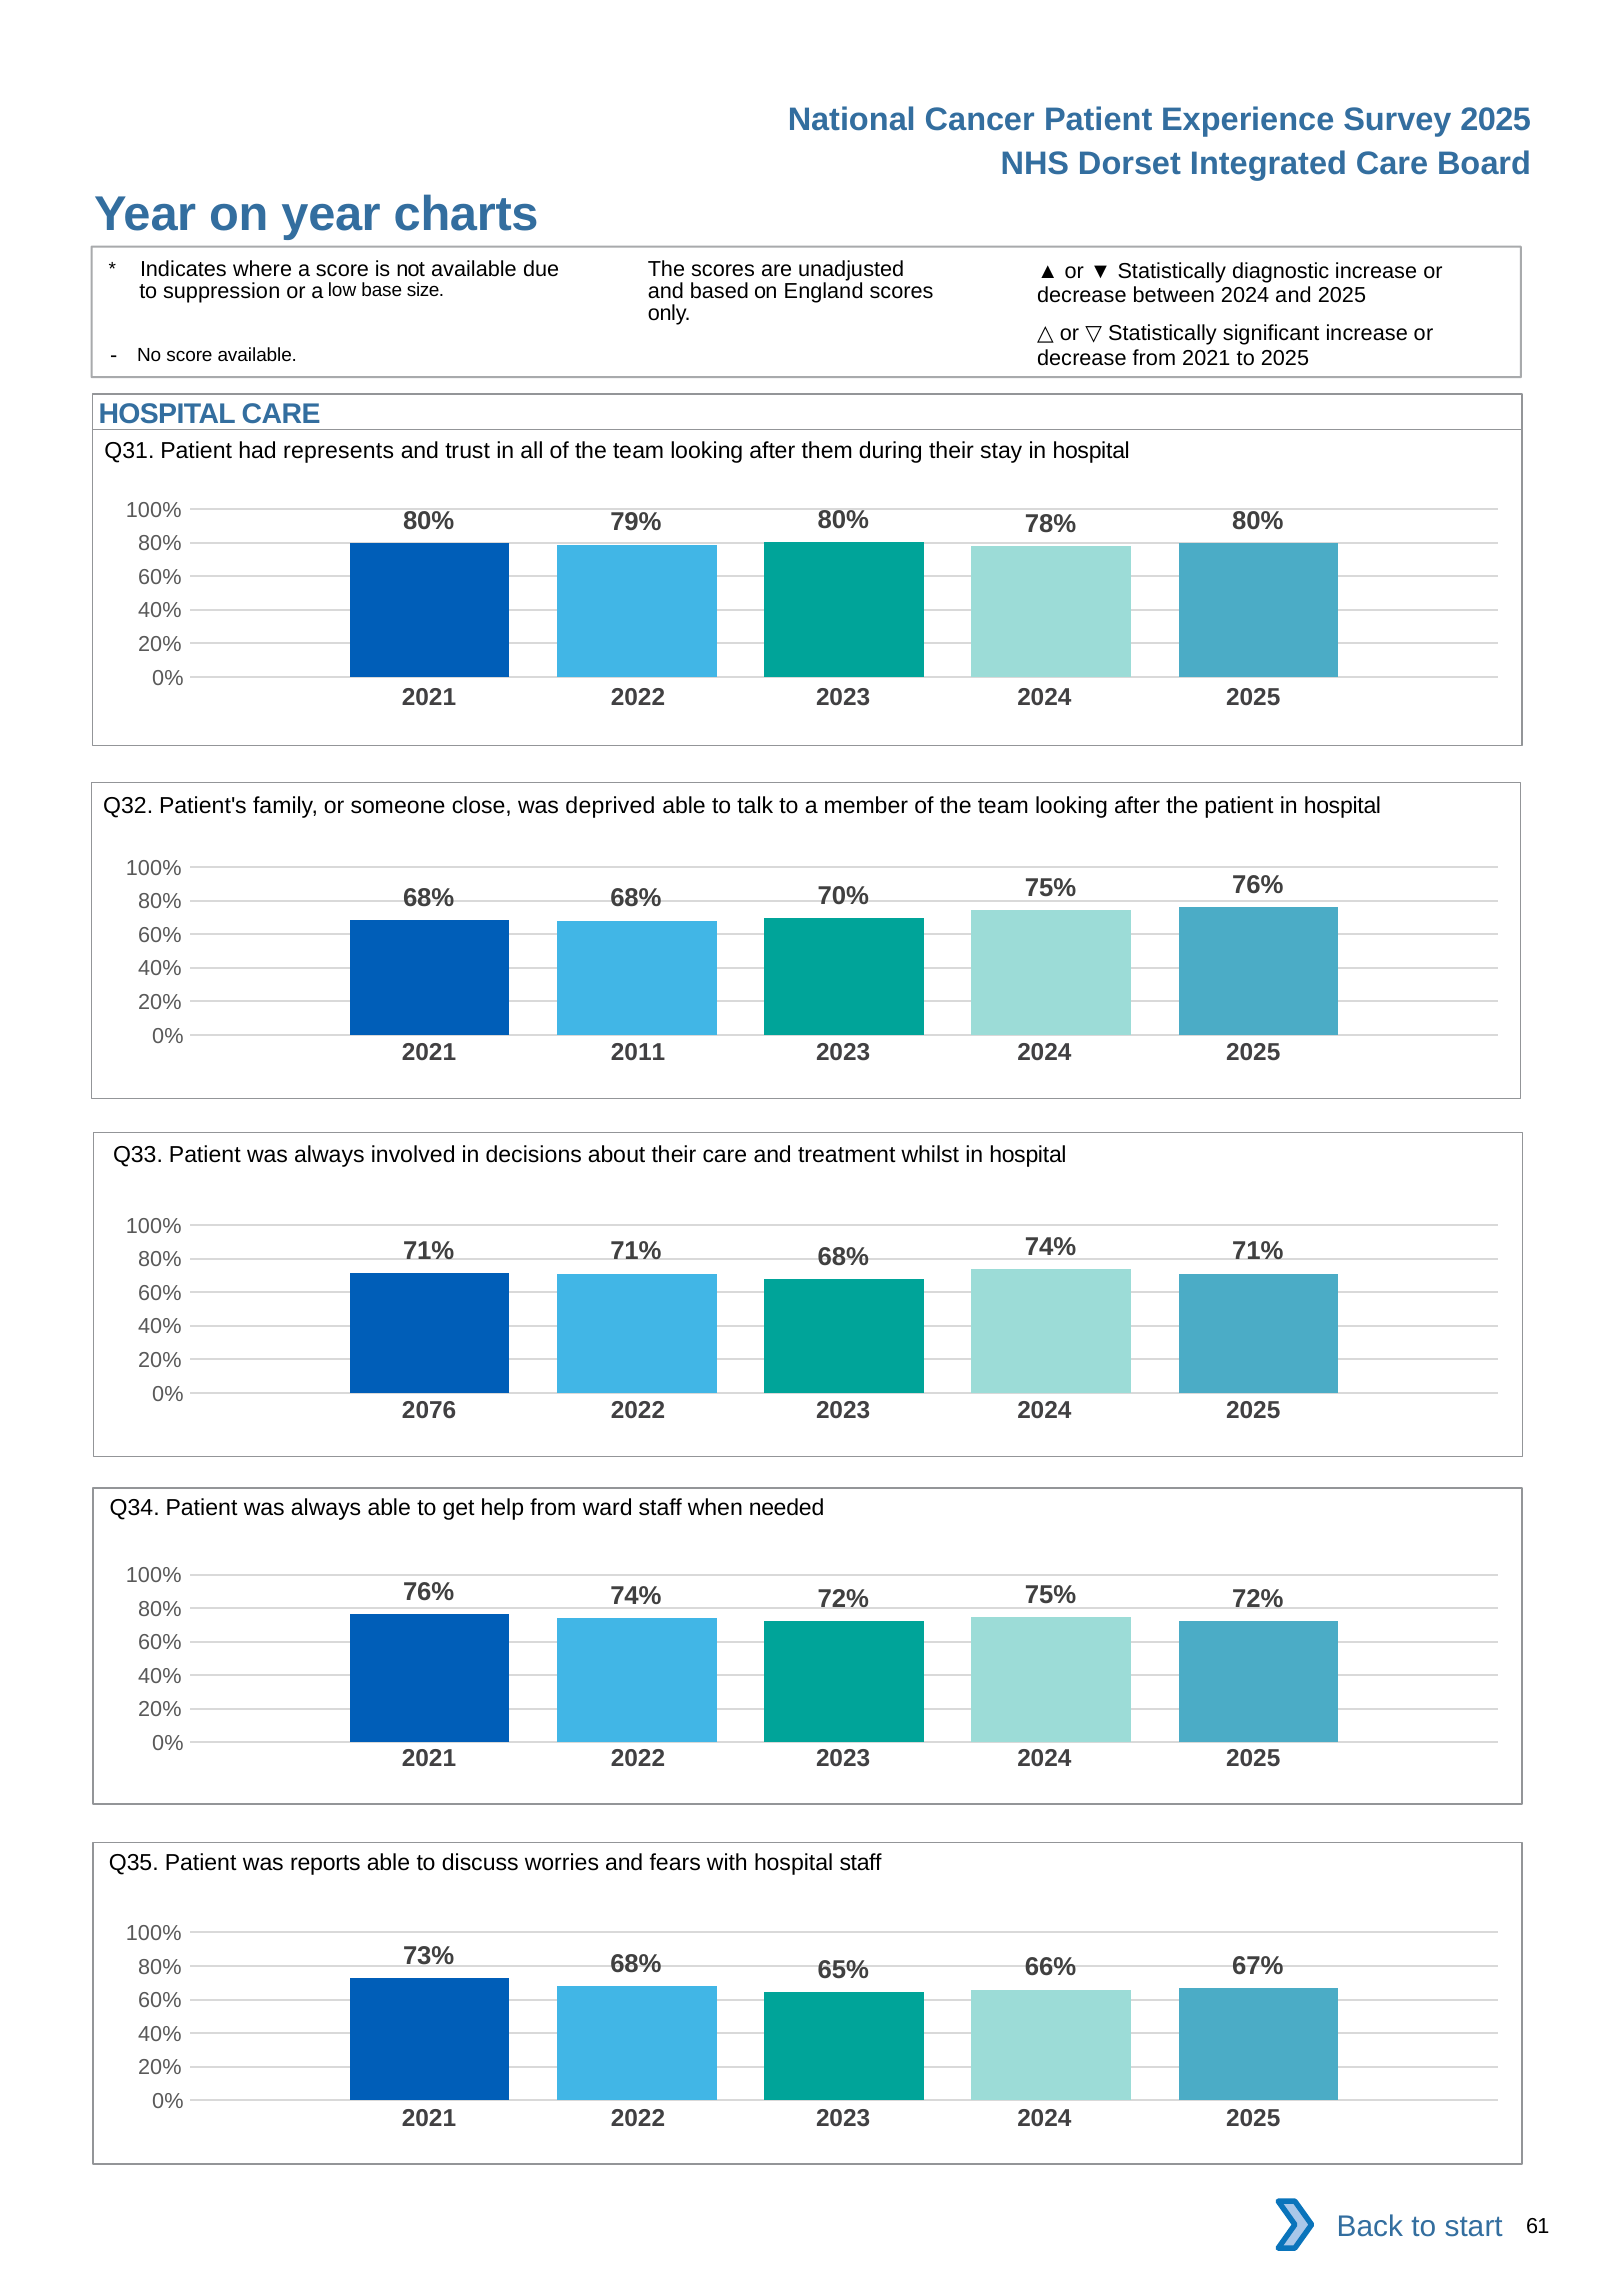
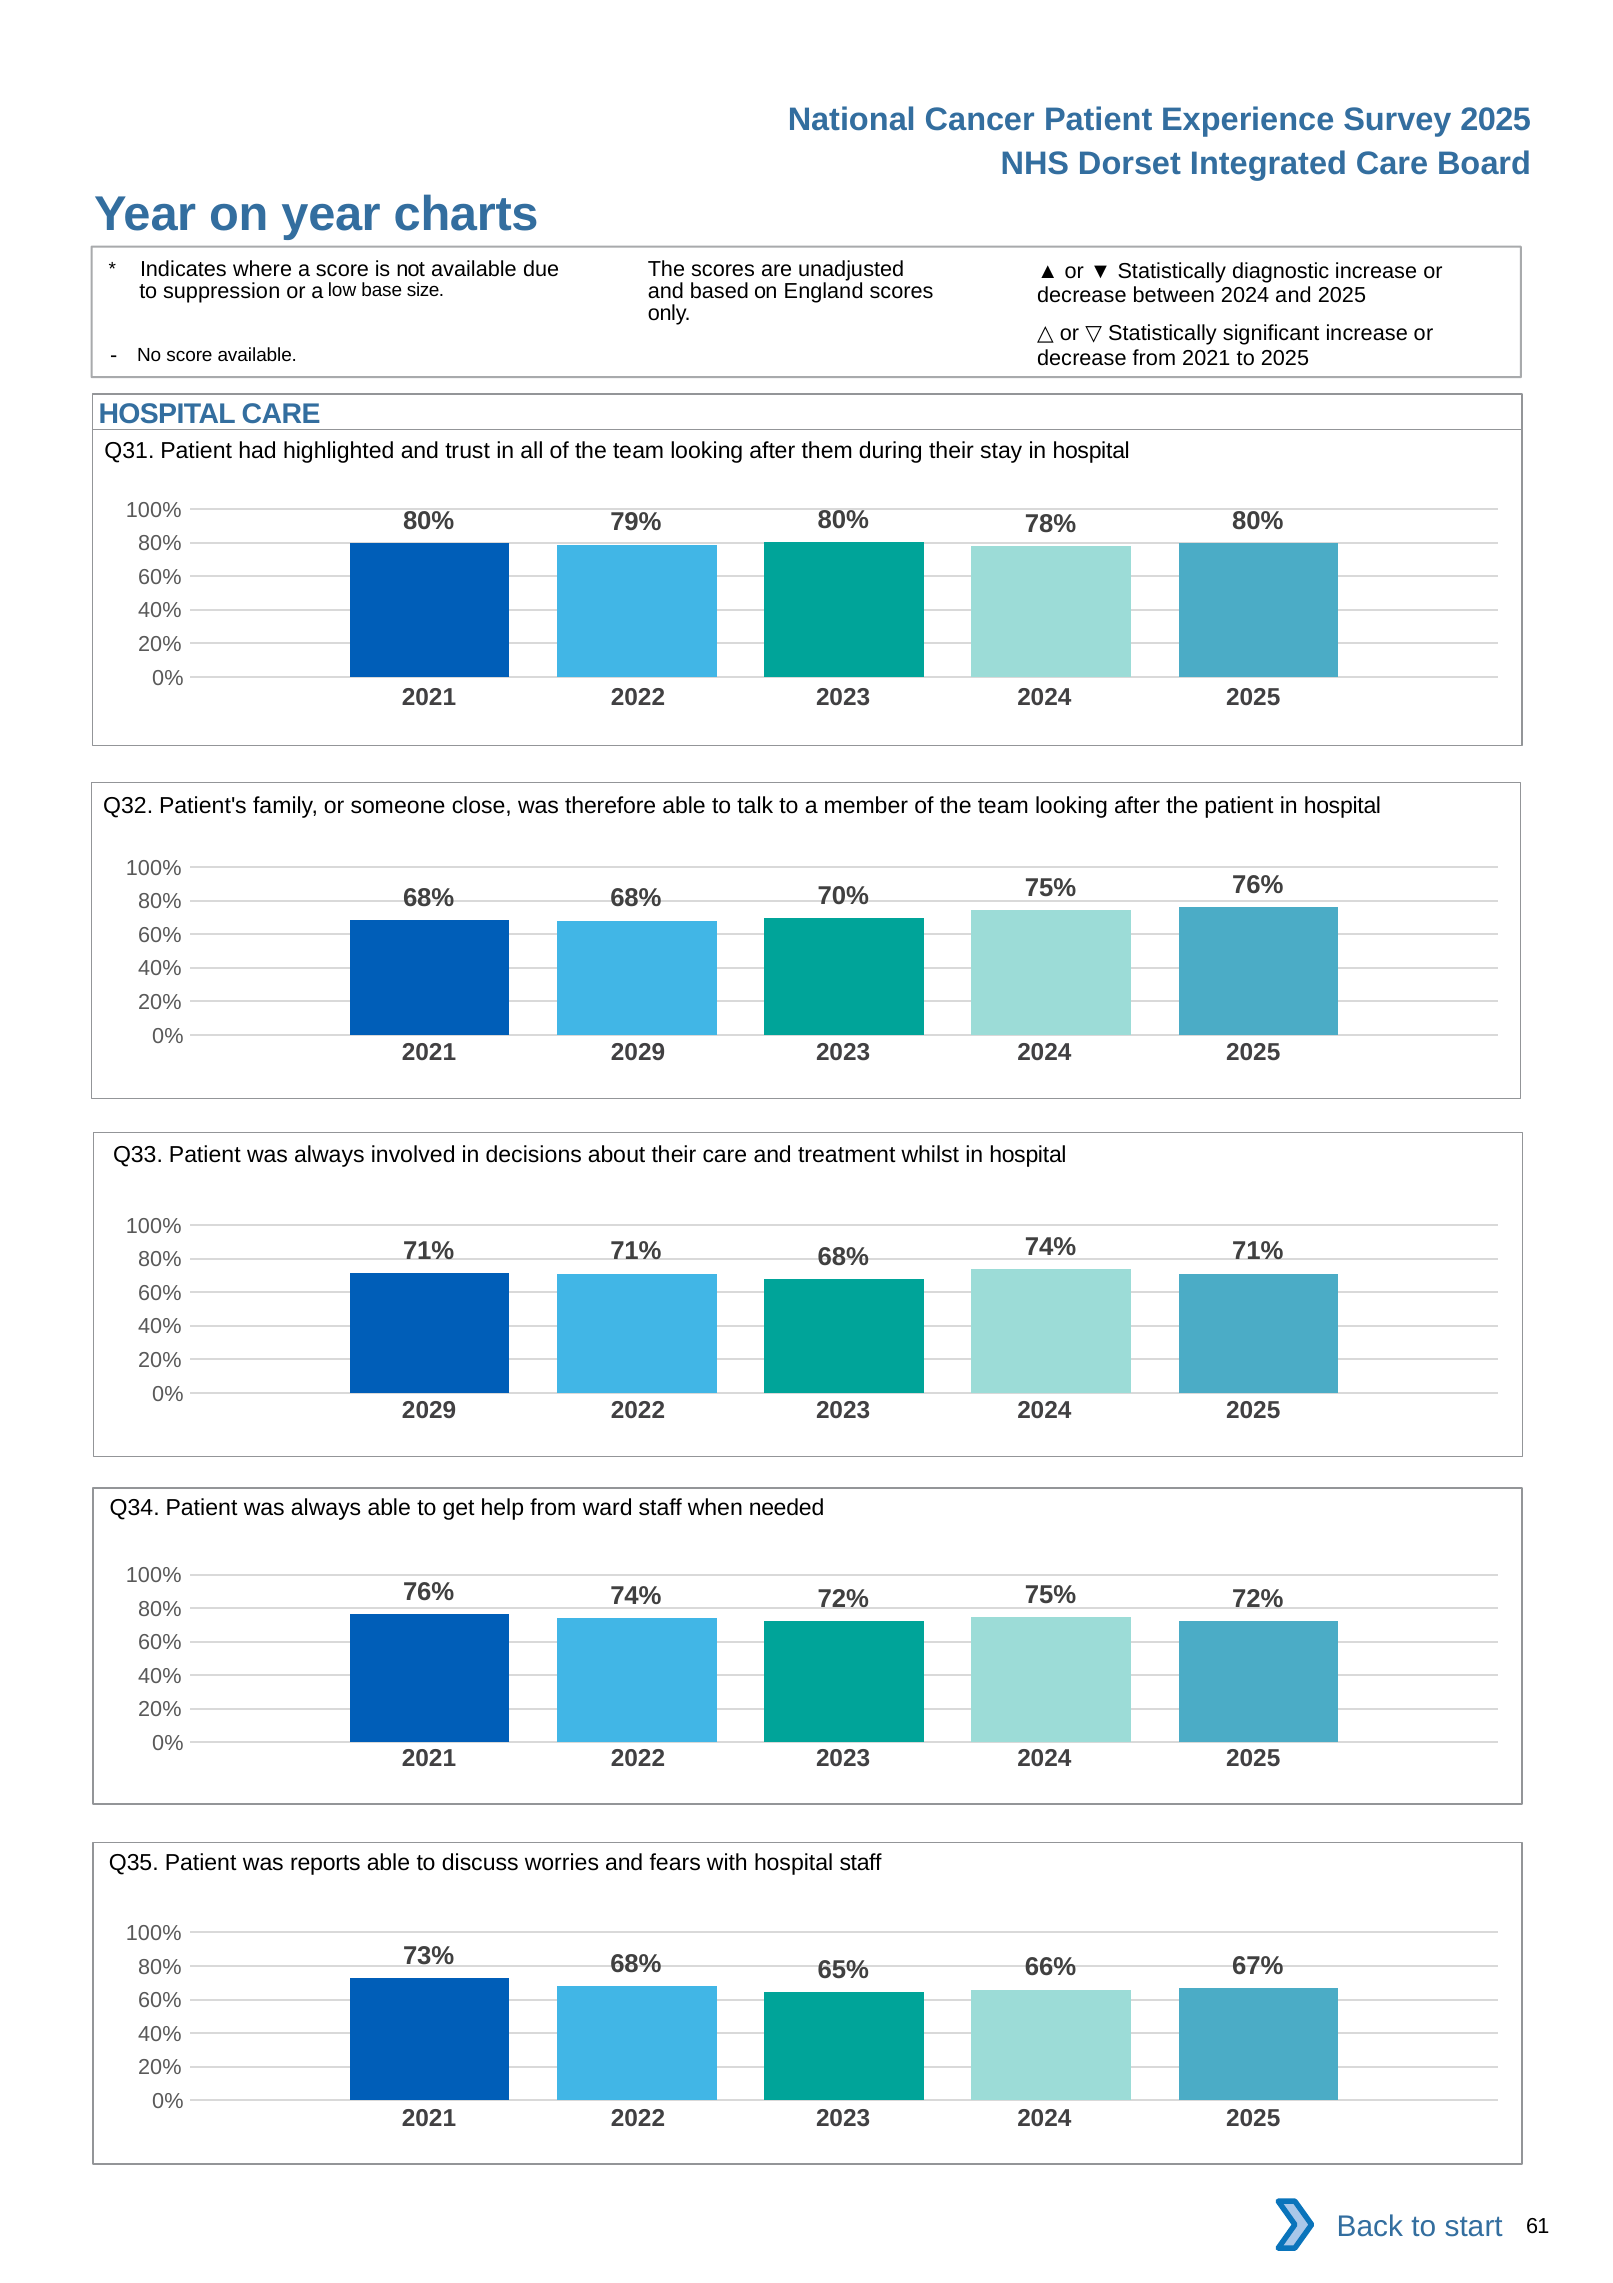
represents: represents -> highlighted
deprived: deprived -> therefore
2021 2011: 2011 -> 2029
2076 at (429, 1410): 2076 -> 2029
